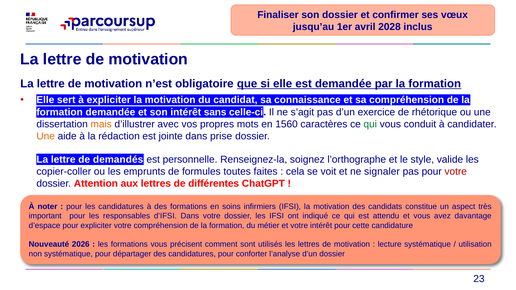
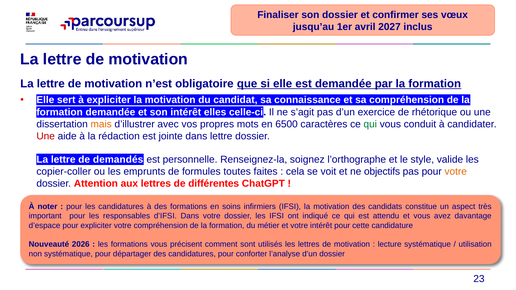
2028: 2028 -> 2027
sans: sans -> elles
1560: 1560 -> 6500
Une at (46, 136) colour: orange -> red
dans prise: prise -> lettre
signaler: signaler -> objectifs
votre at (456, 172) colour: red -> orange
